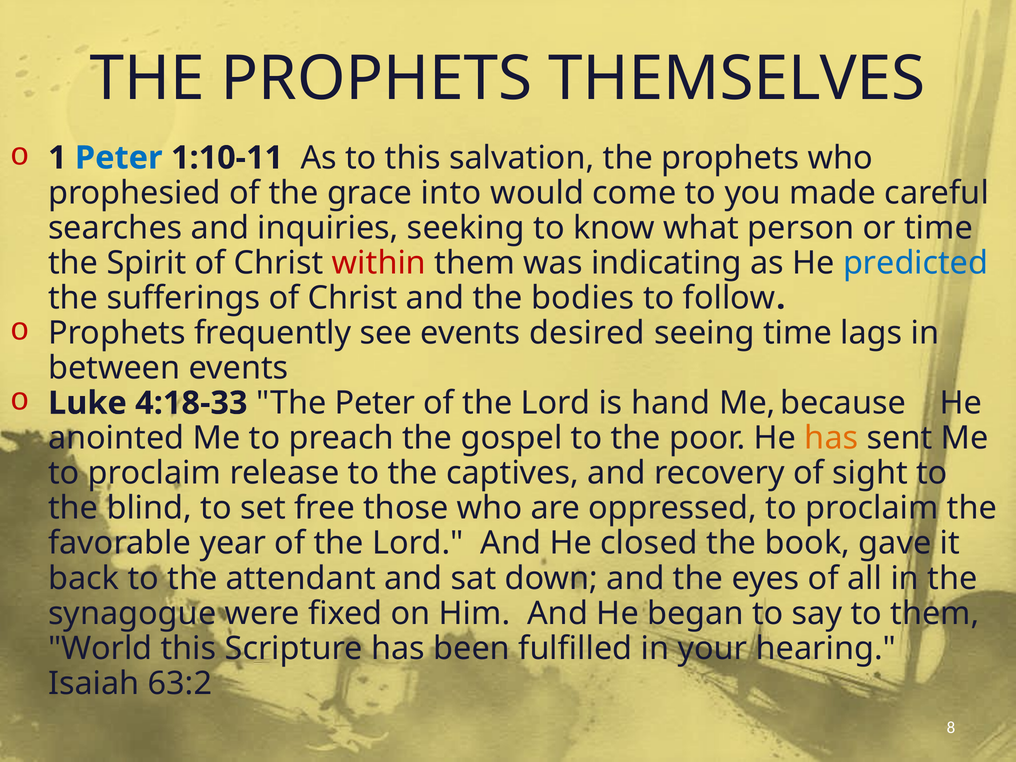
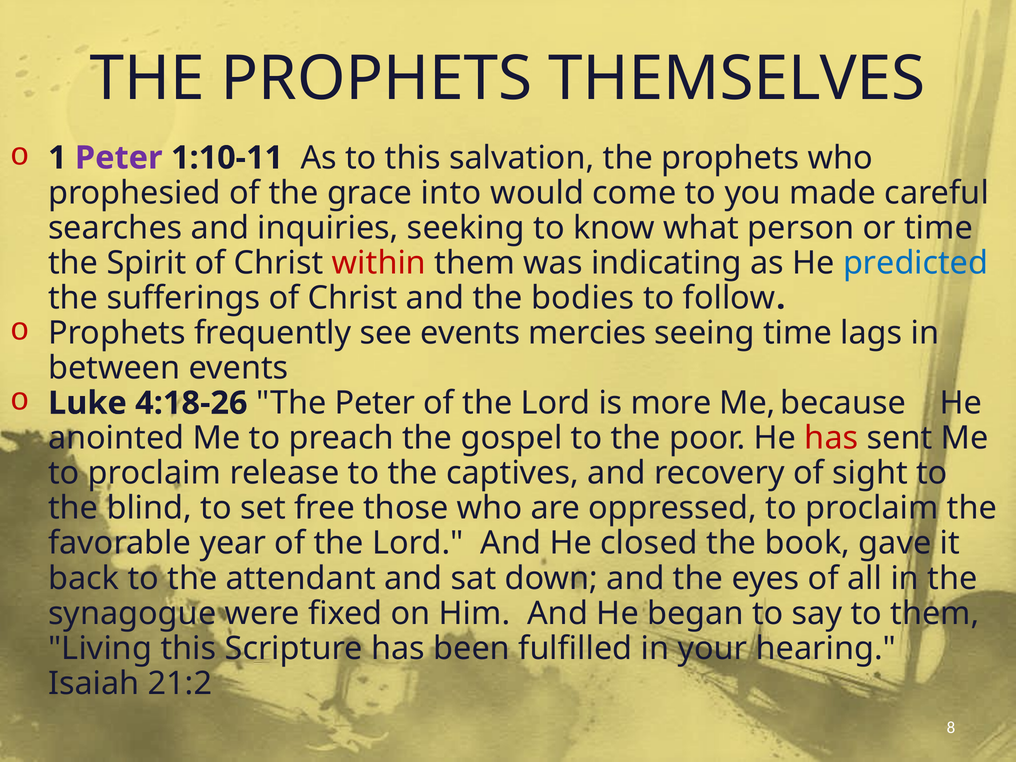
Peter at (119, 158) colour: blue -> purple
desired: desired -> mercies
4:18-33: 4:18-33 -> 4:18-26
hand: hand -> more
has at (831, 438) colour: orange -> red
World: World -> Living
63:2: 63:2 -> 21:2
